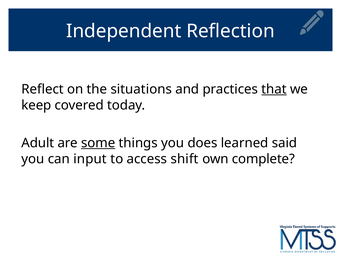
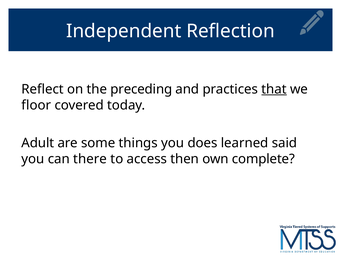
situations: situations -> preceding
keep: keep -> floor
some underline: present -> none
input: input -> there
shift: shift -> then
